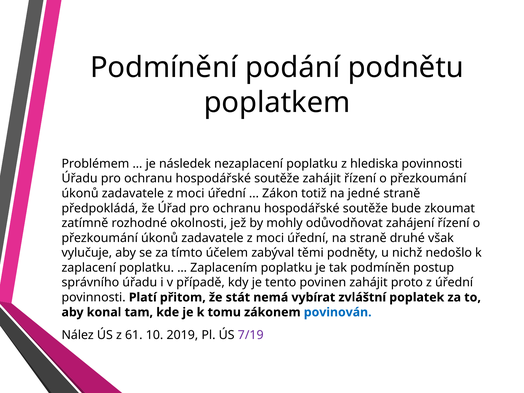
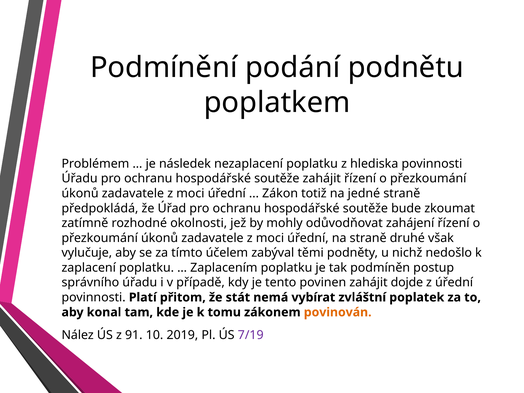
proto: proto -> dojde
povinován colour: blue -> orange
61: 61 -> 91
